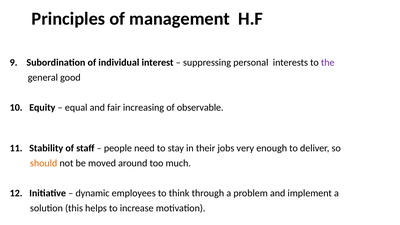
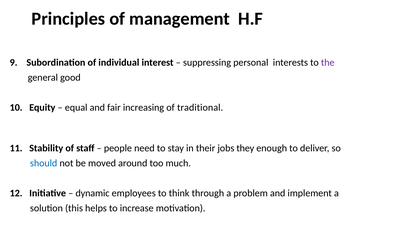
observable: observable -> traditional
very: very -> they
should colour: orange -> blue
